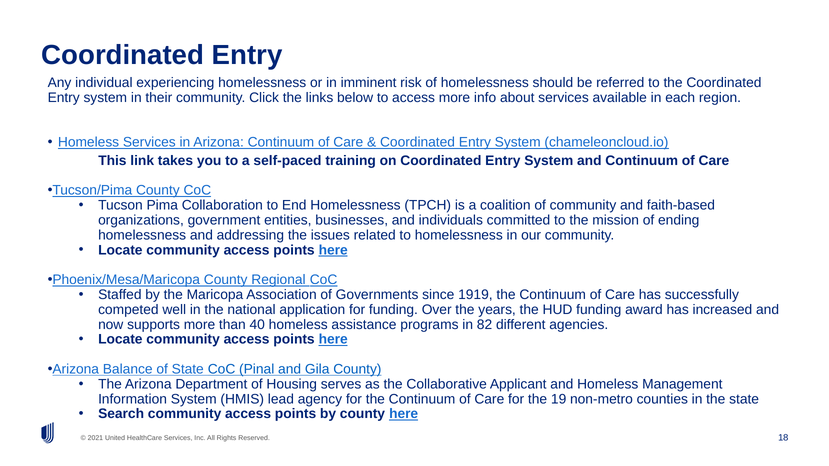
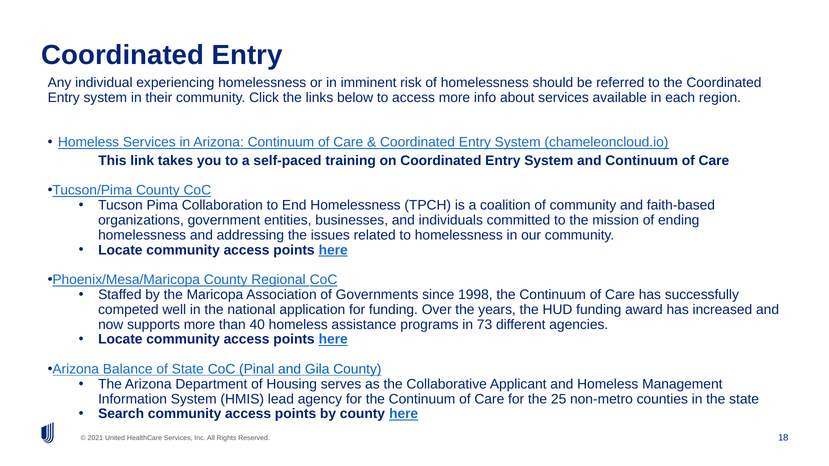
1919: 1919 -> 1998
82: 82 -> 73
19: 19 -> 25
